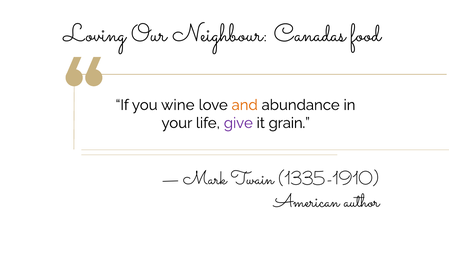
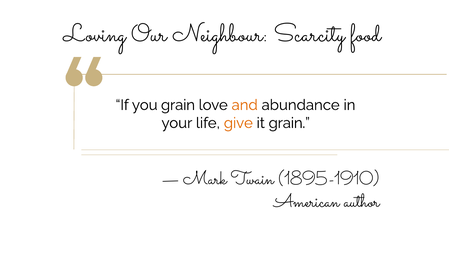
Canadas: Canadas -> Scarcity
you wine: wine -> grain
give colour: purple -> orange
1335-1910: 1335-1910 -> 1895-1910
